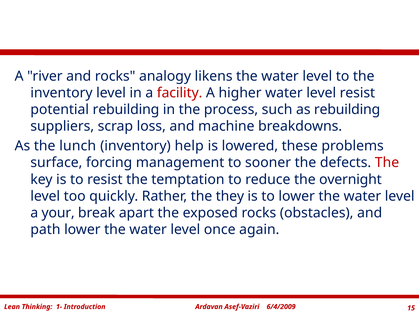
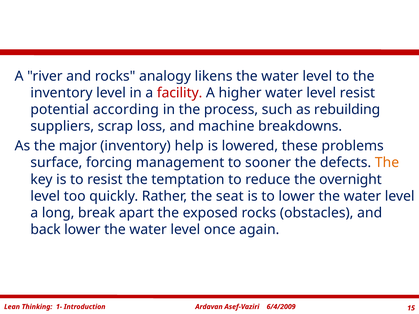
potential rebuilding: rebuilding -> according
lunch: lunch -> major
The at (387, 163) colour: red -> orange
they: they -> seat
your: your -> long
path: path -> back
